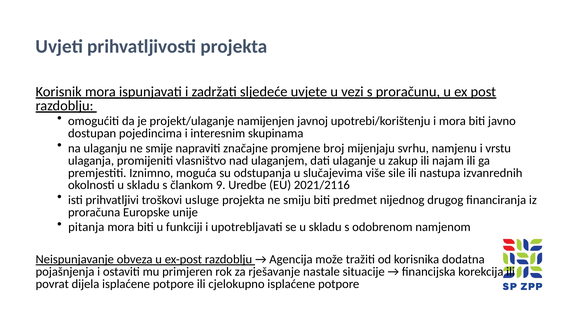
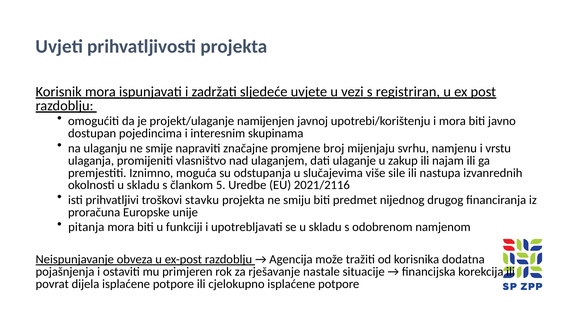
proračunu: proračunu -> registriran
9: 9 -> 5
usluge: usluge -> stavku
